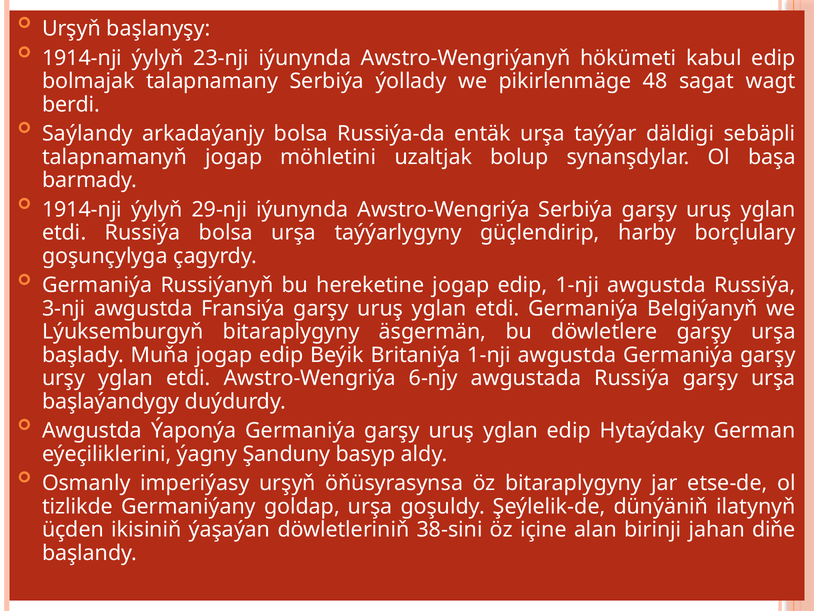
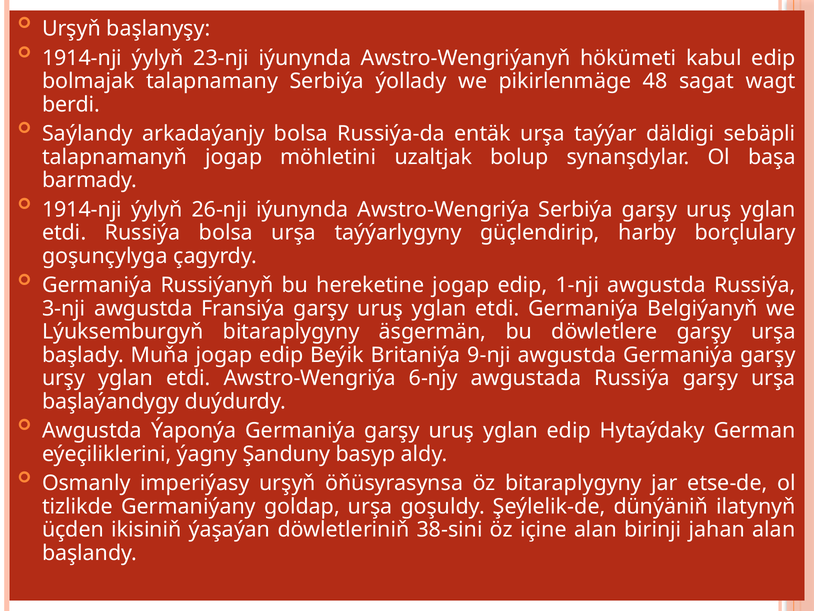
29-nji: 29-nji -> 26-nji
Britaniýa 1-nji: 1-nji -> 9-nji
jahan diňe: diňe -> alan
